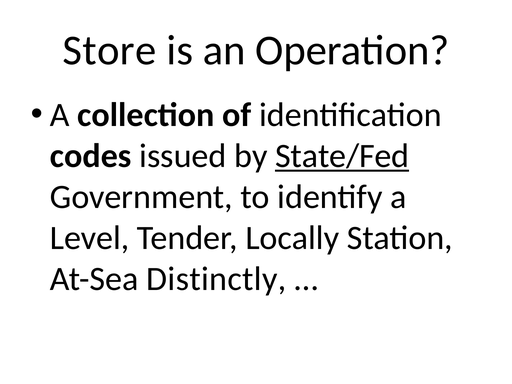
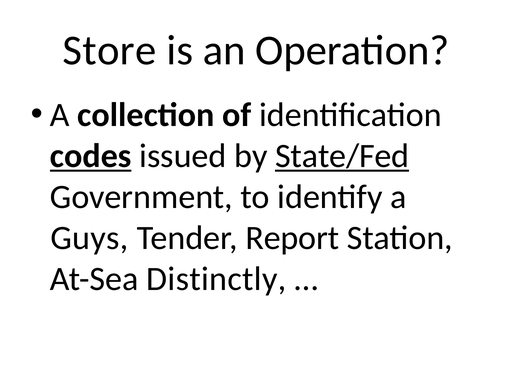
codes underline: none -> present
Level: Level -> Guys
Locally: Locally -> Report
